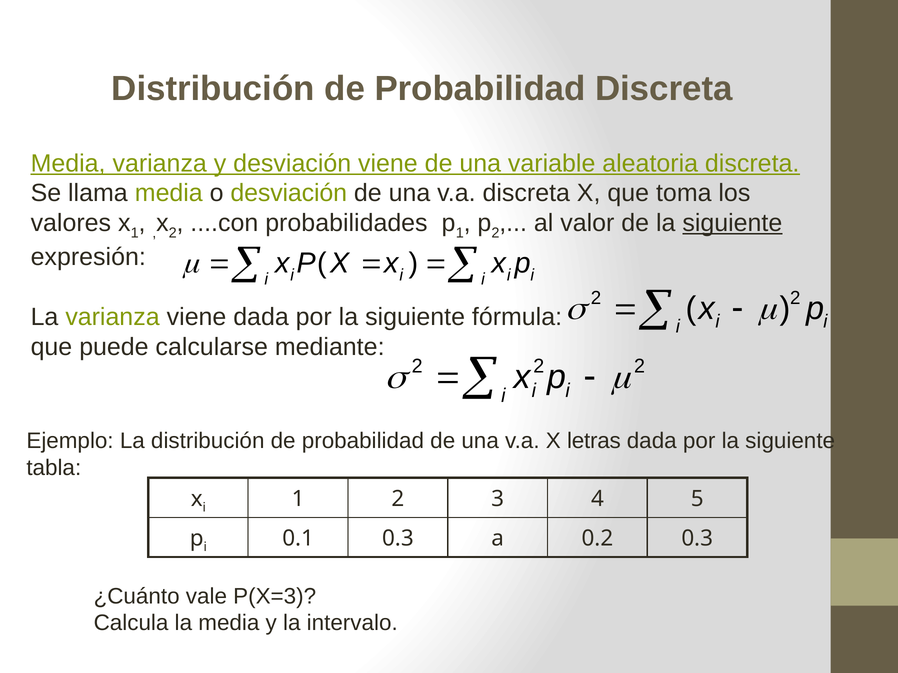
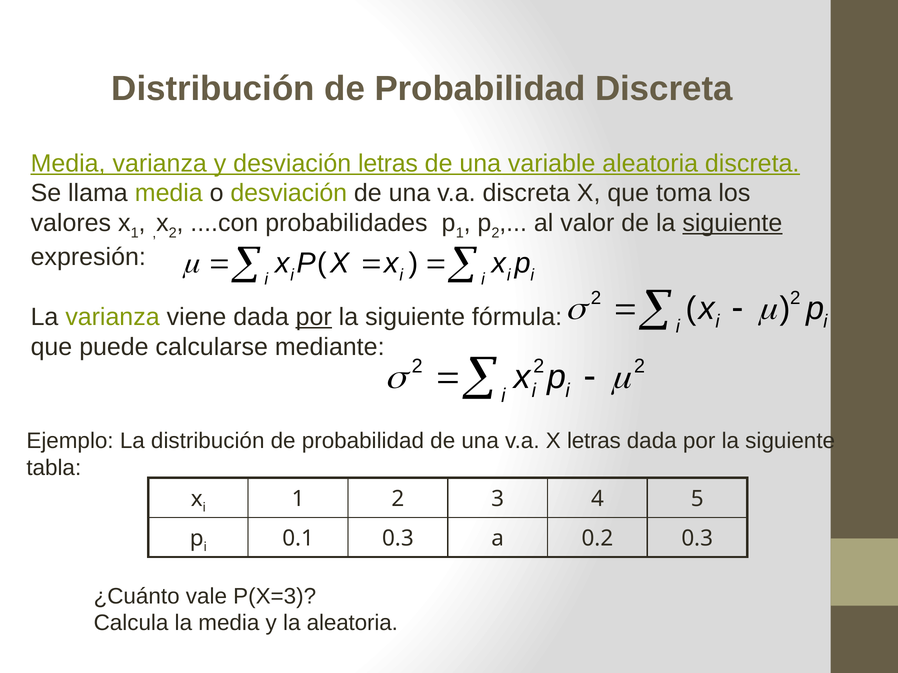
desviación viene: viene -> letras
por at (314, 317) underline: none -> present
la intervalo: intervalo -> aleatoria
